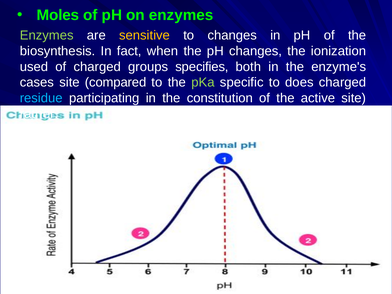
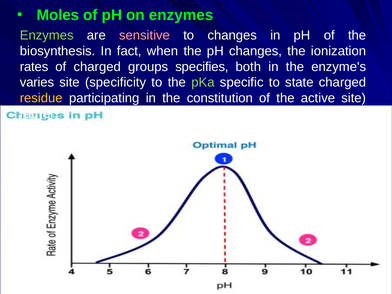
sensitive colour: yellow -> pink
used: used -> rates
cases: cases -> varies
compared: compared -> specificity
does: does -> state
residue colour: light blue -> yellow
